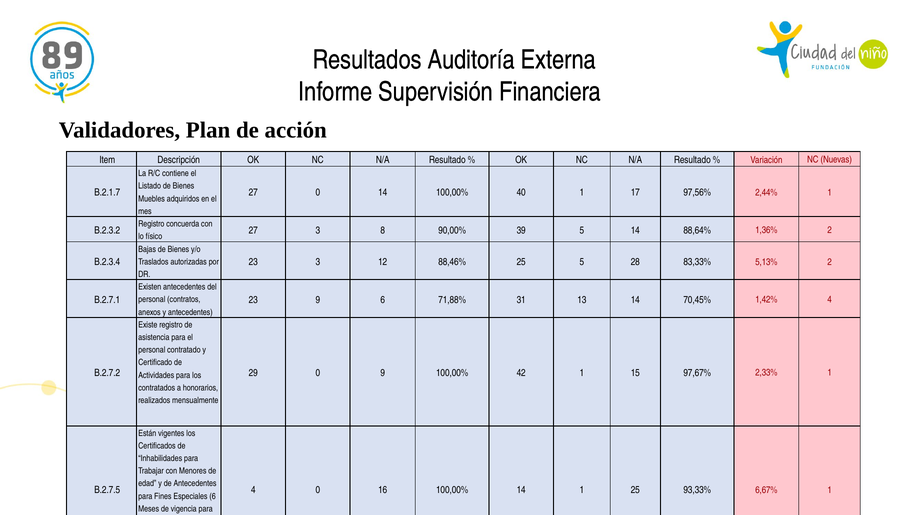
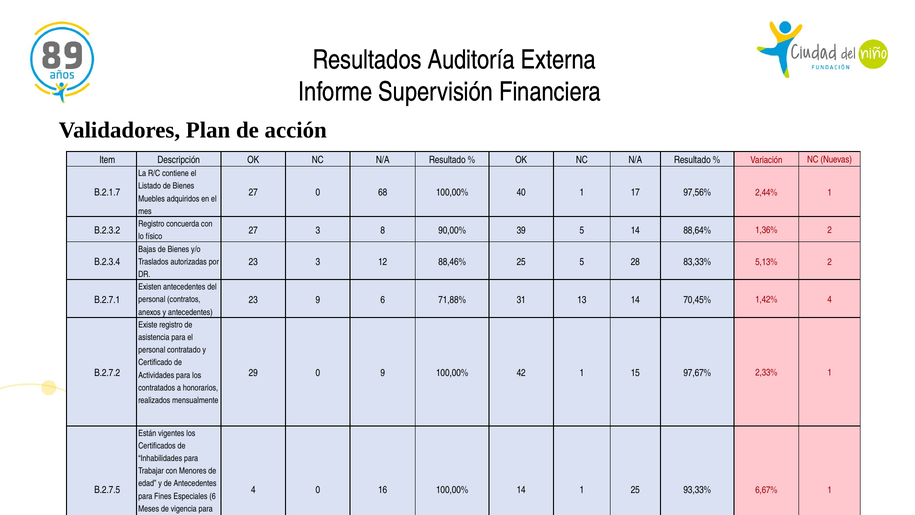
0 14: 14 -> 68
